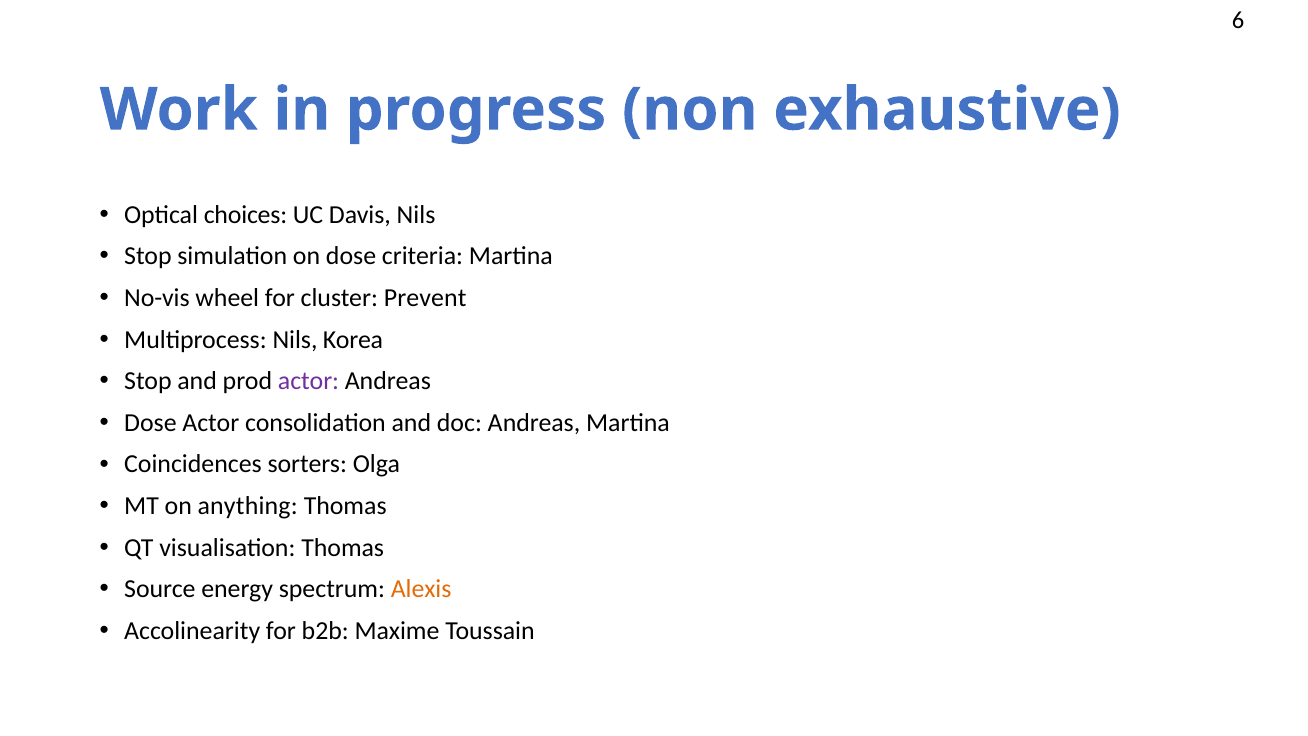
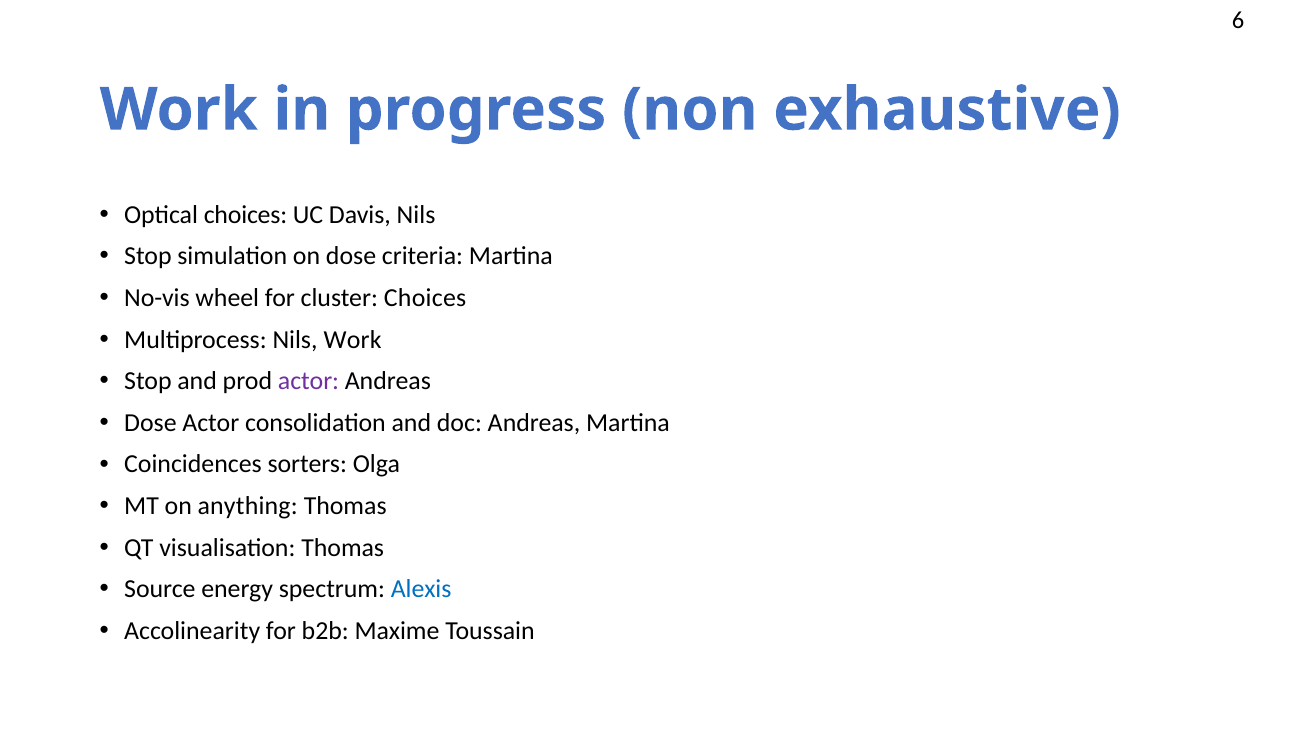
cluster Prevent: Prevent -> Choices
Nils Korea: Korea -> Work
Alexis colour: orange -> blue
